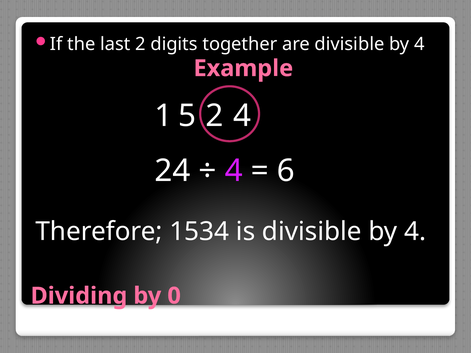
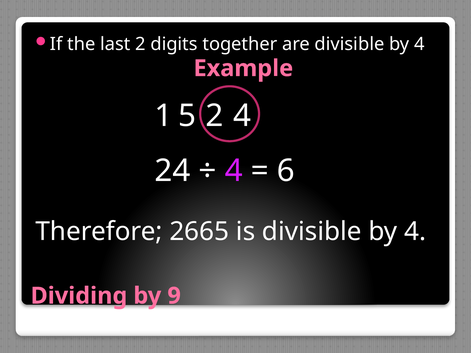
1534: 1534 -> 2665
0: 0 -> 9
